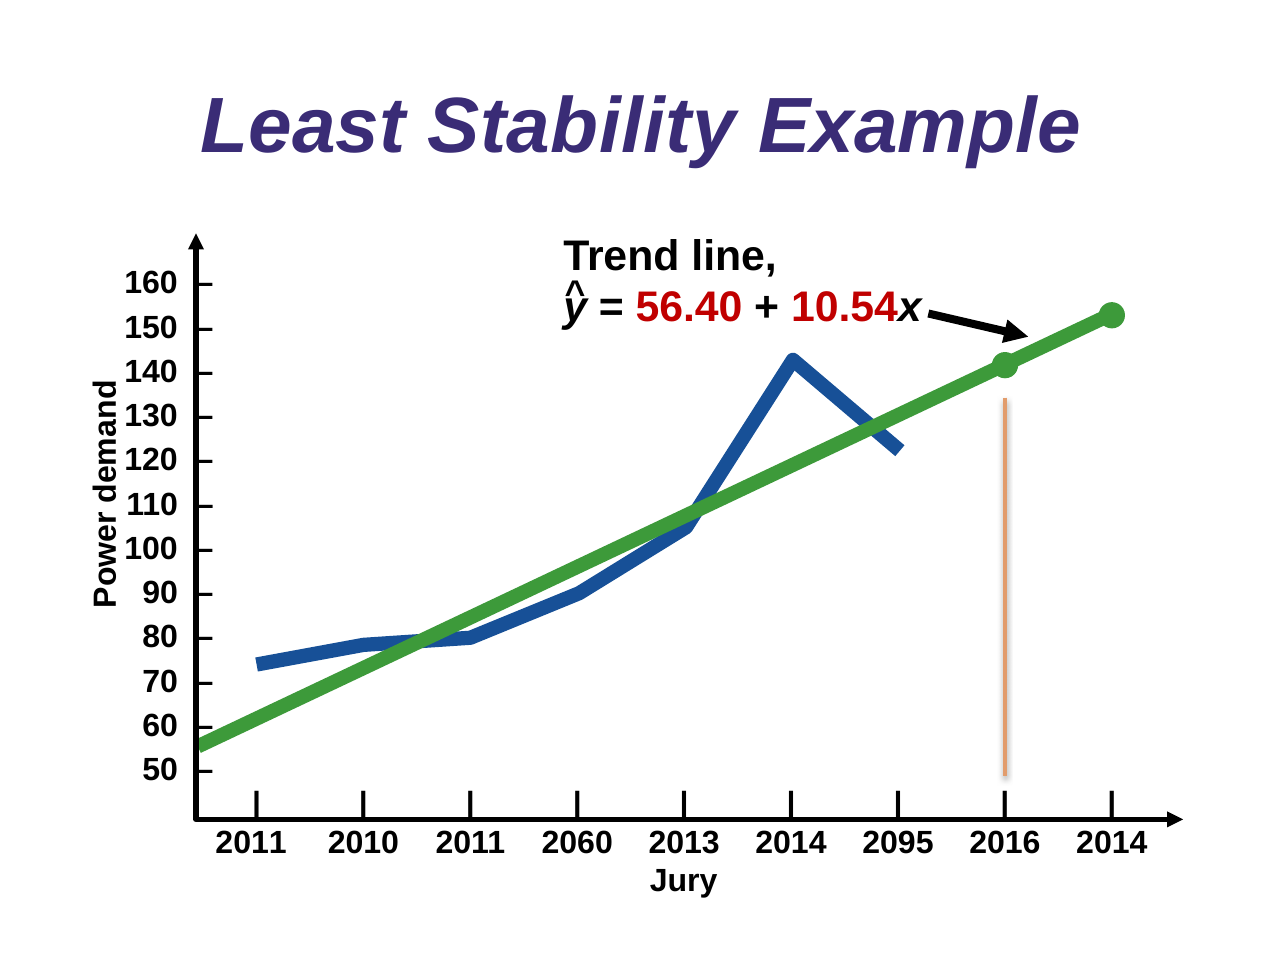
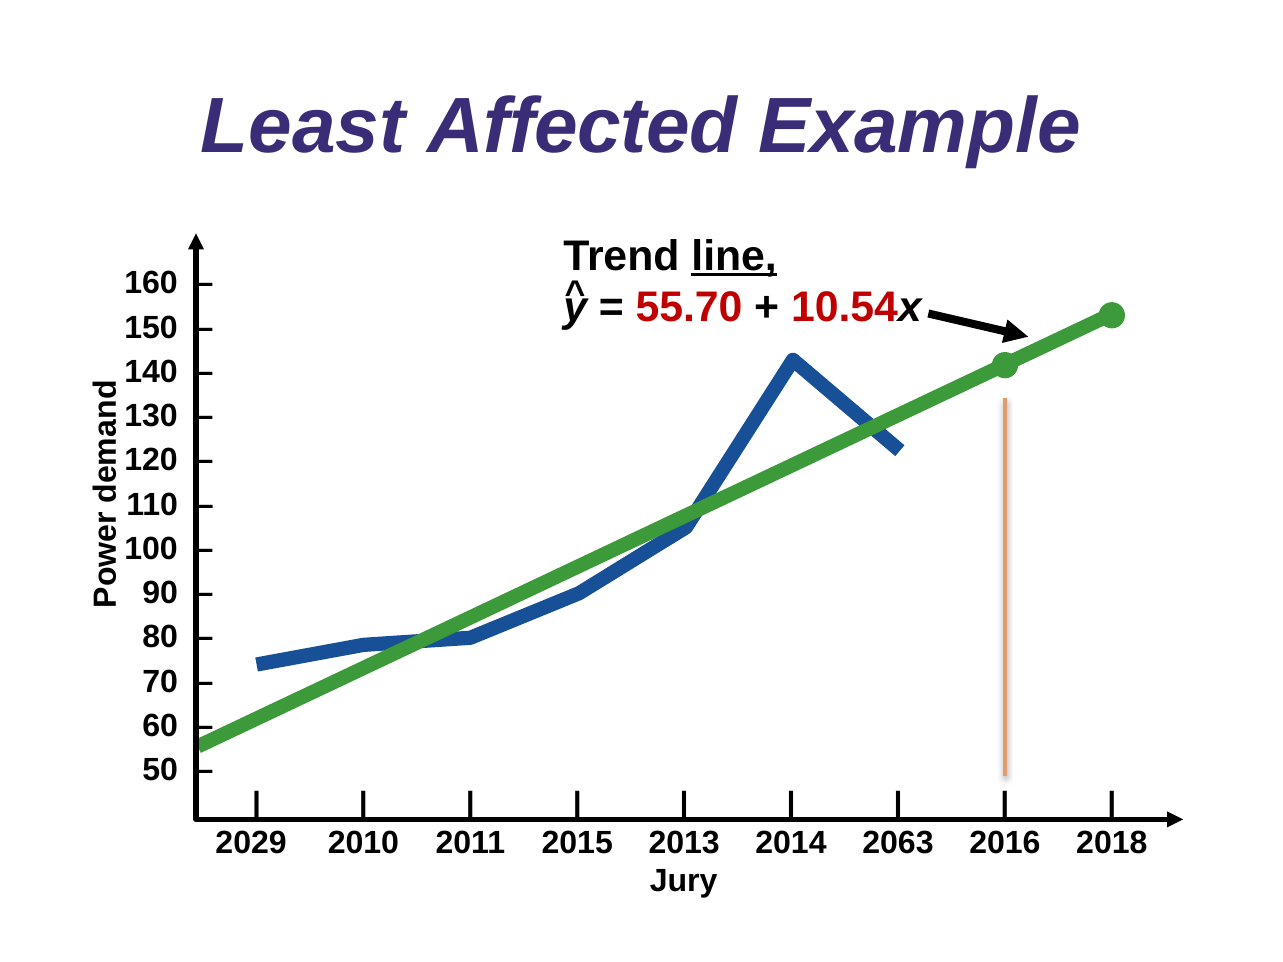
Stability: Stability -> Affected
line underline: none -> present
56.40: 56.40 -> 55.70
2011 at (251, 843): 2011 -> 2029
2060: 2060 -> 2015
2095: 2095 -> 2063
2016 2014: 2014 -> 2018
